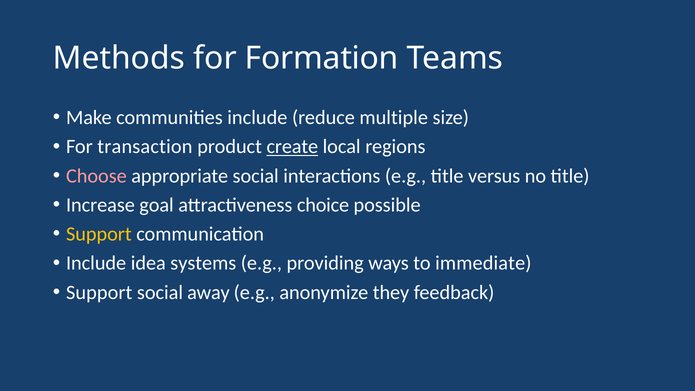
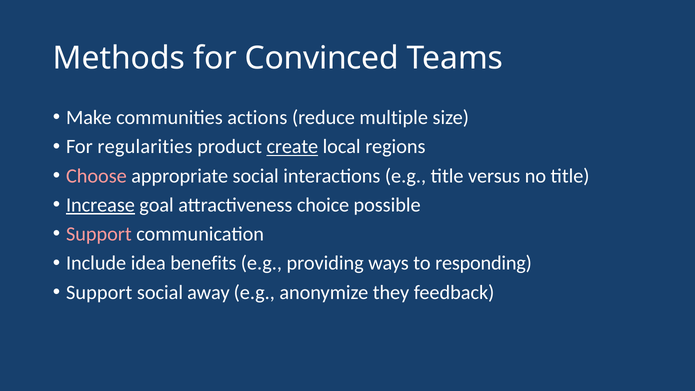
Formation: Formation -> Convinced
communities include: include -> actions
transaction: transaction -> regularities
Increase underline: none -> present
Support at (99, 234) colour: yellow -> pink
systems: systems -> benefits
immediate: immediate -> responding
